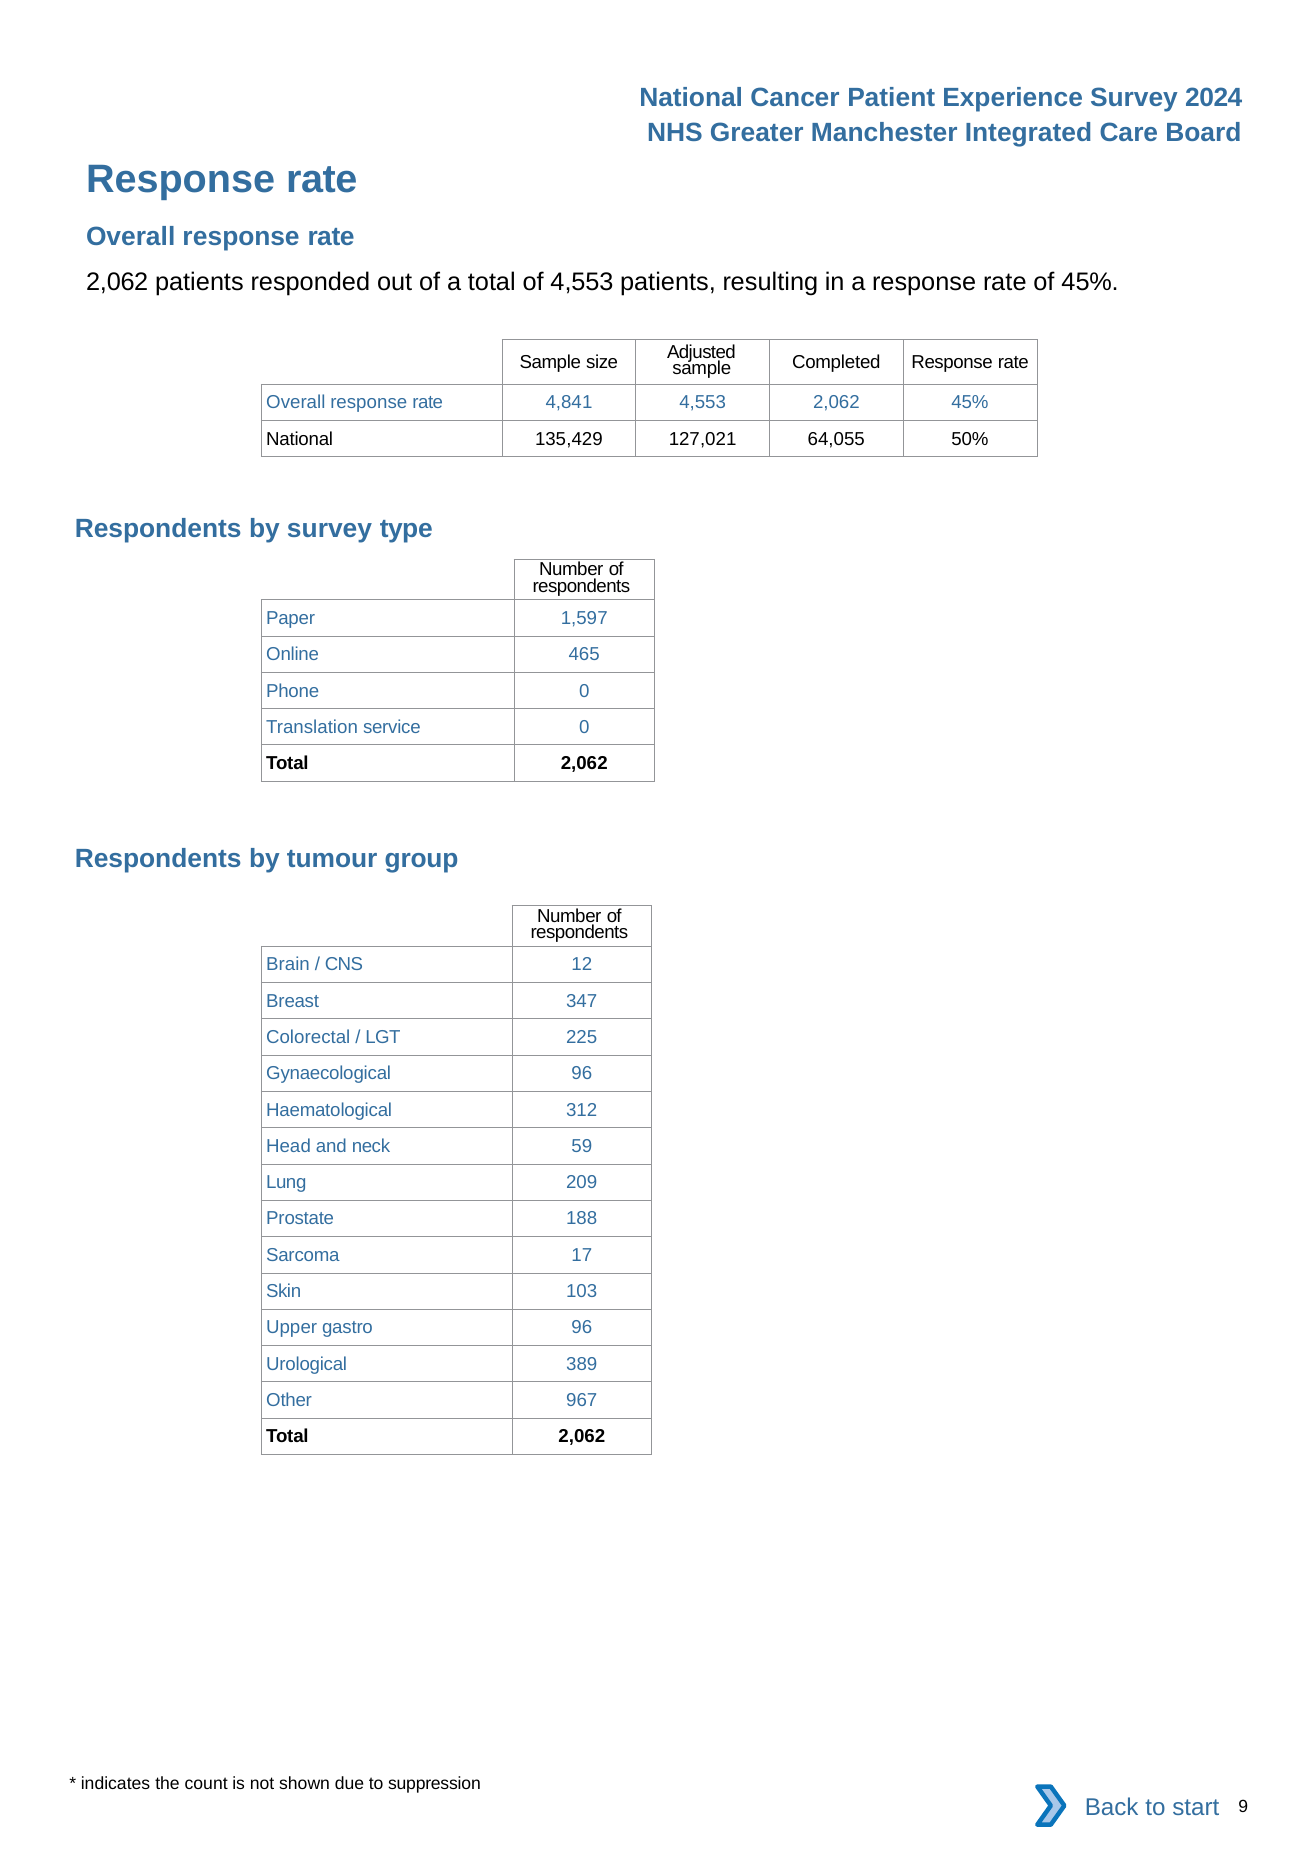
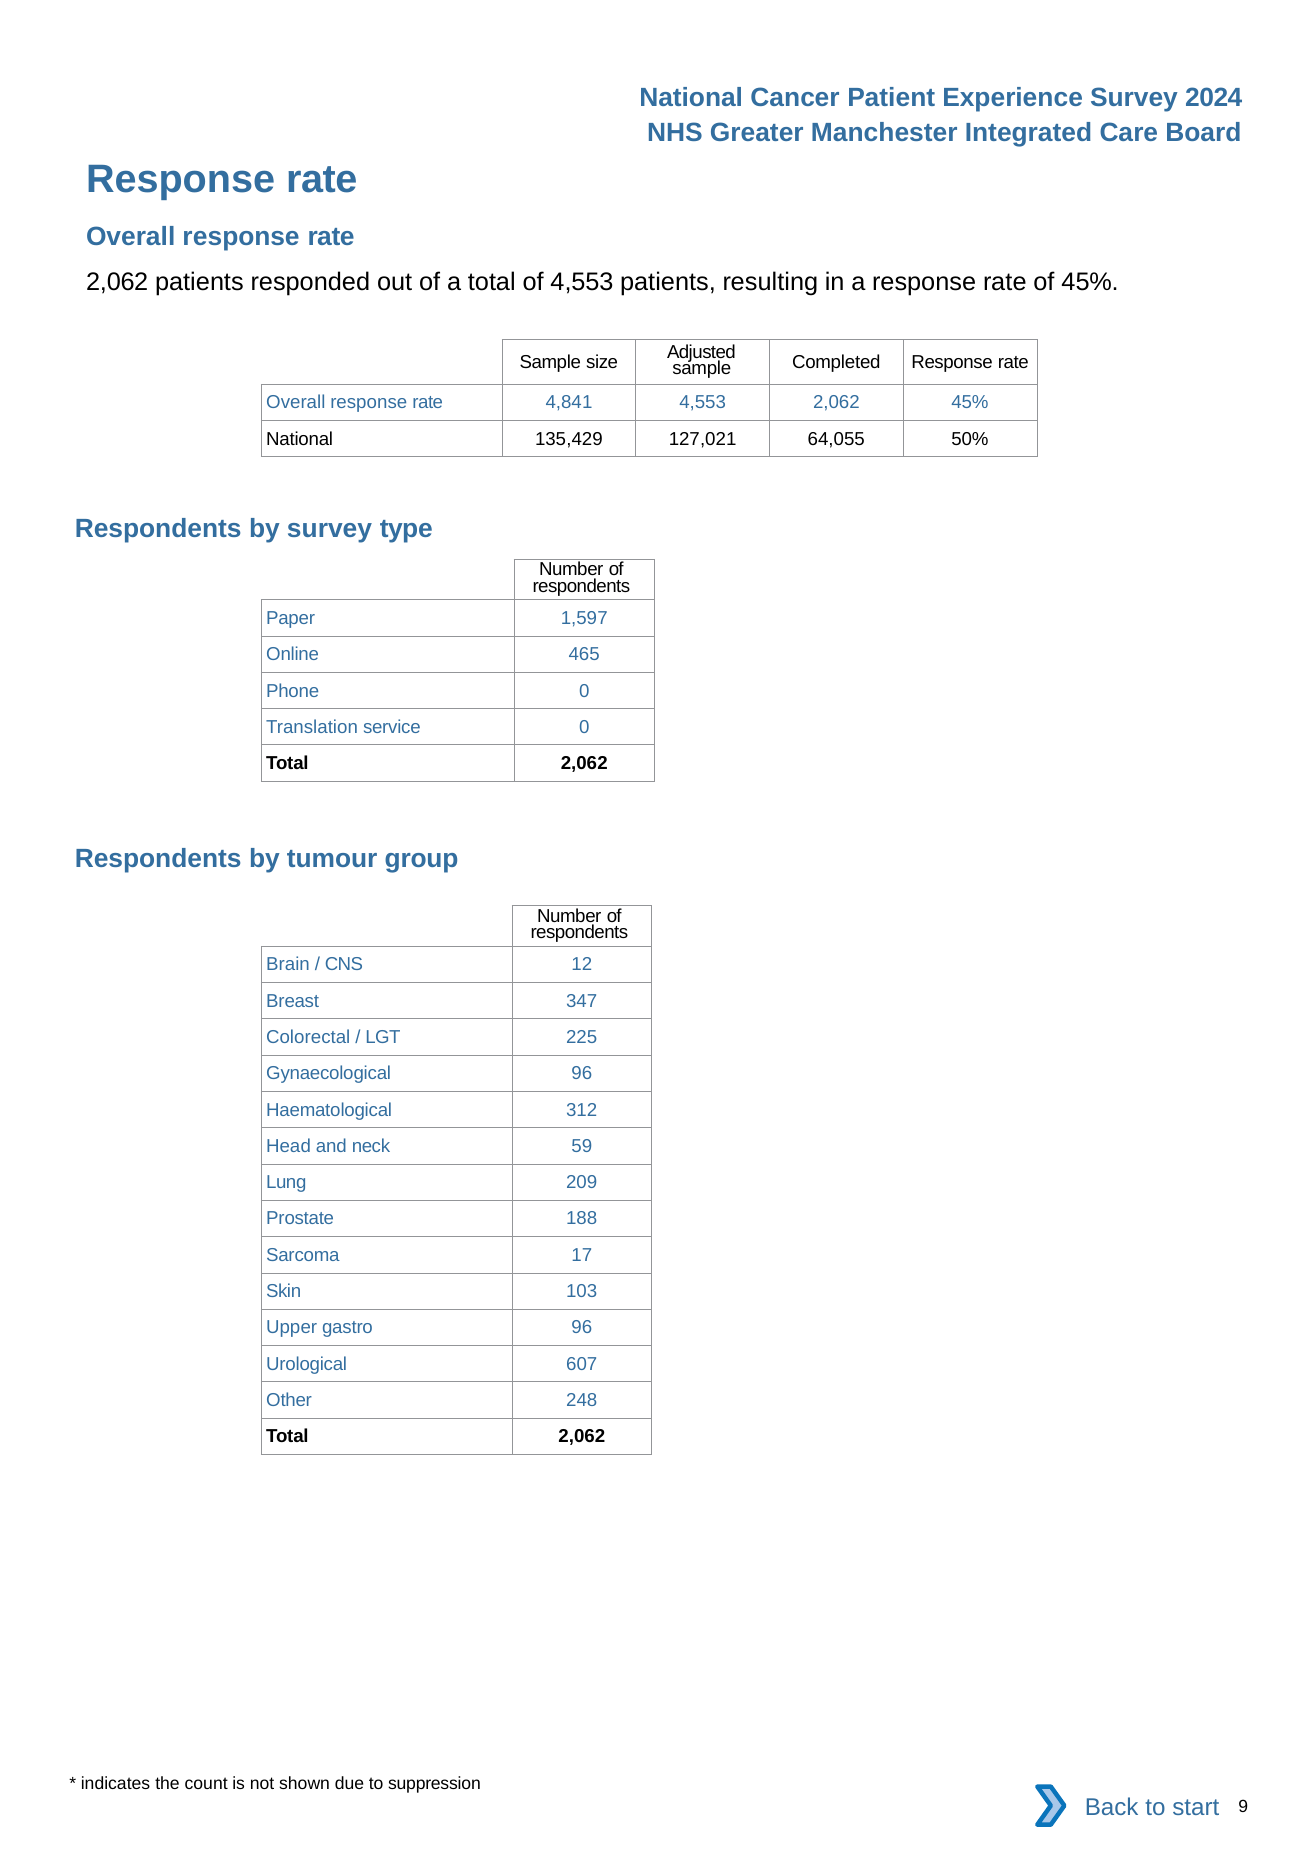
389: 389 -> 607
967: 967 -> 248
